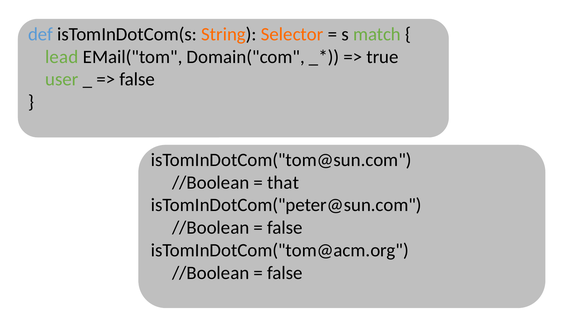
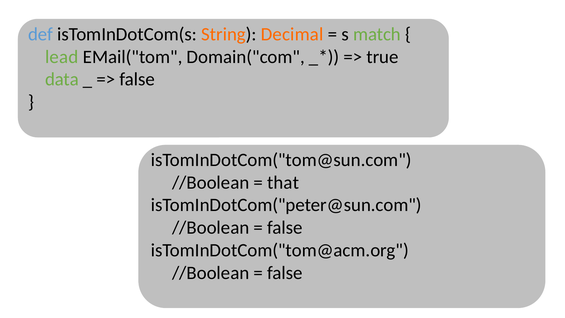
Selector: Selector -> Decimal
user: user -> data
